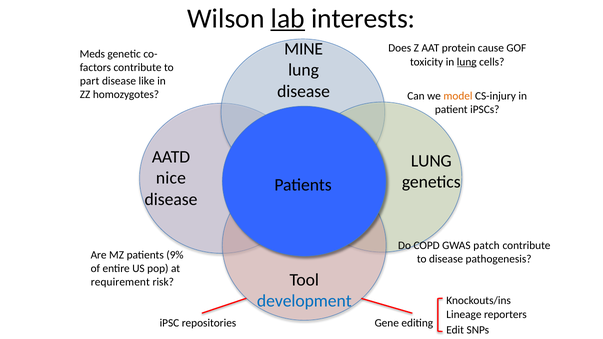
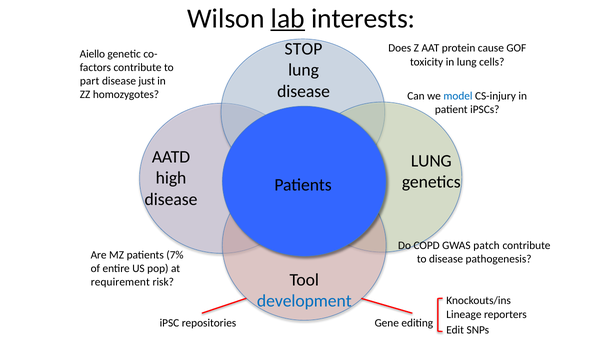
MINE: MINE -> STOP
Meds: Meds -> Aiello
lung at (467, 62) underline: present -> none
like: like -> just
model colour: orange -> blue
nice: nice -> high
9%: 9% -> 7%
